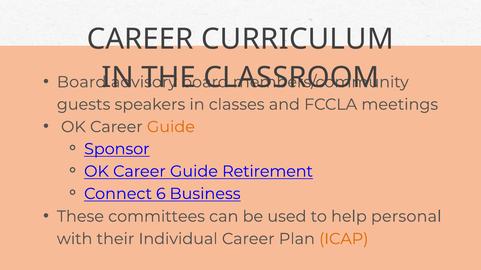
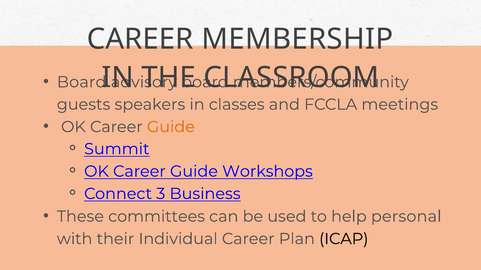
CURRICULUM: CURRICULUM -> MEMBERSHIP
Sponsor: Sponsor -> Summit
Retirement: Retirement -> Workshops
6: 6 -> 3
ICAP colour: orange -> black
